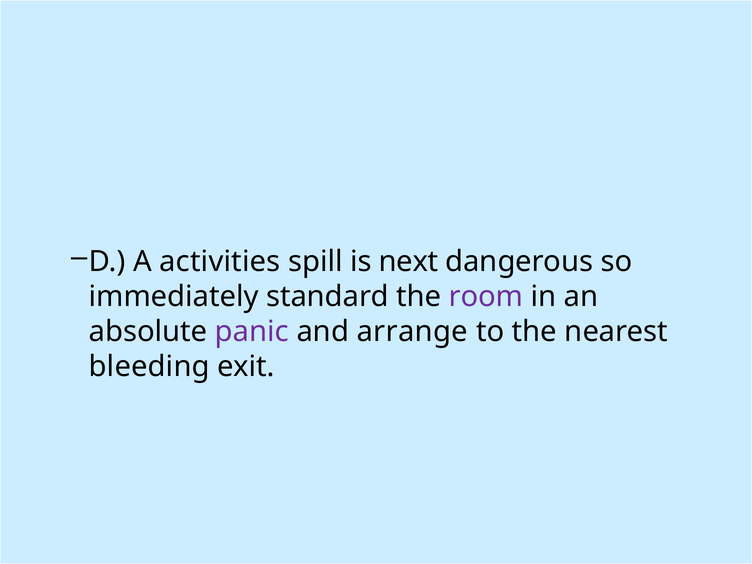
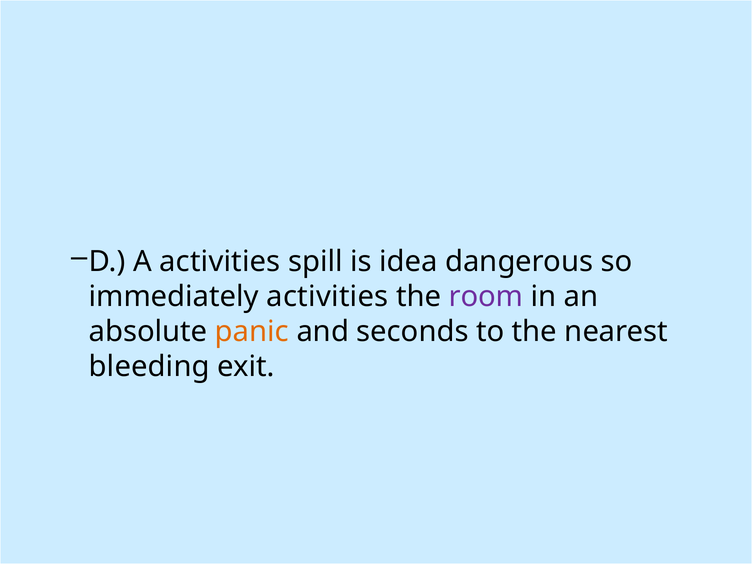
next: next -> idea
immediately standard: standard -> activities
panic colour: purple -> orange
arrange: arrange -> seconds
